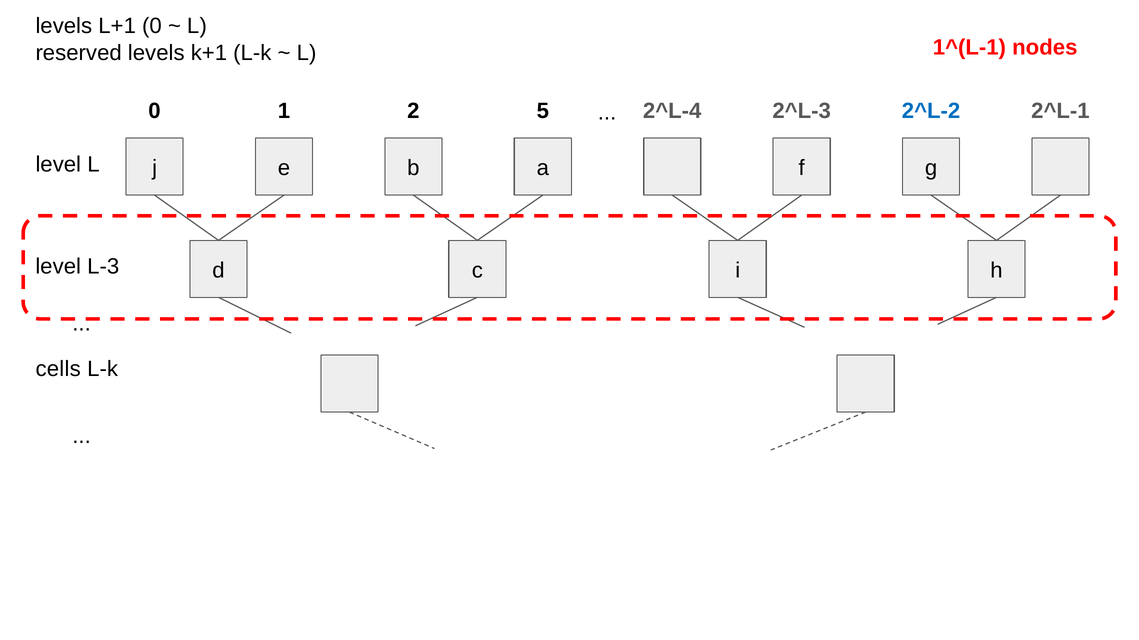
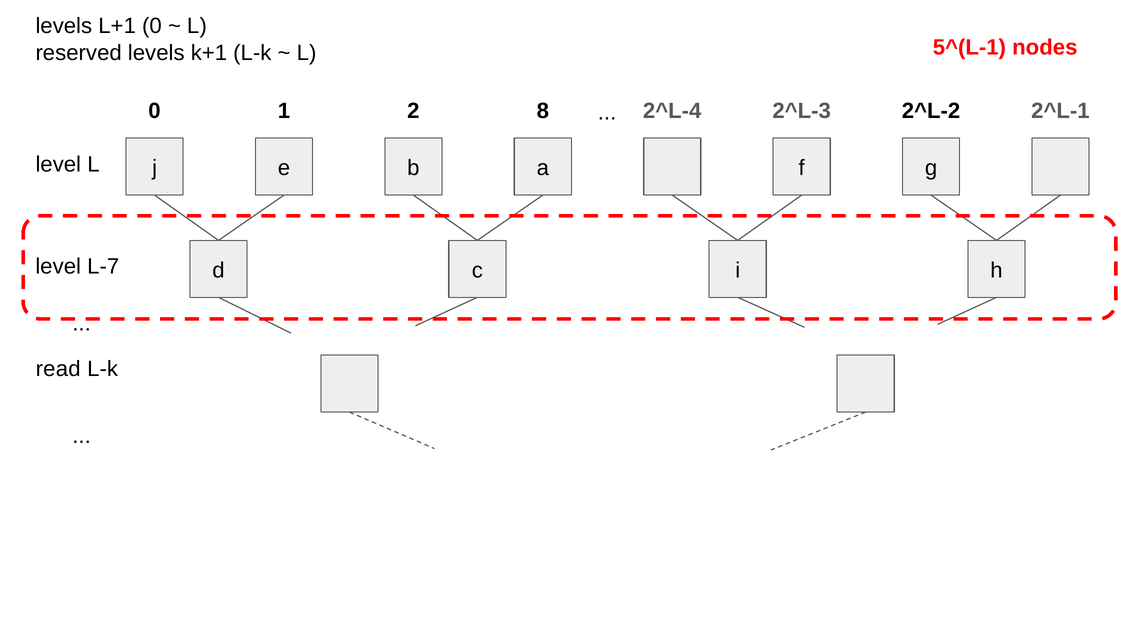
1^(L-1: 1^(L-1 -> 5^(L-1
5: 5 -> 8
2^L-2 colour: blue -> black
L-3: L-3 -> L-7
cells: cells -> read
